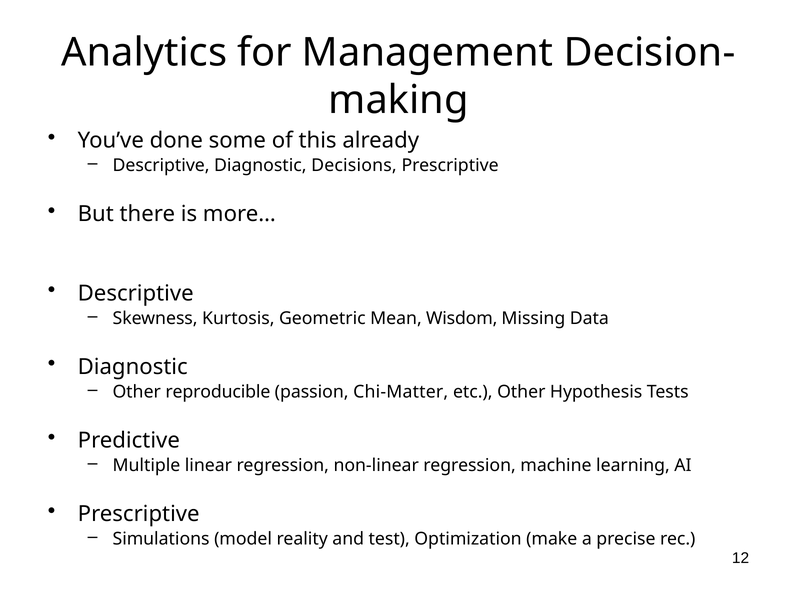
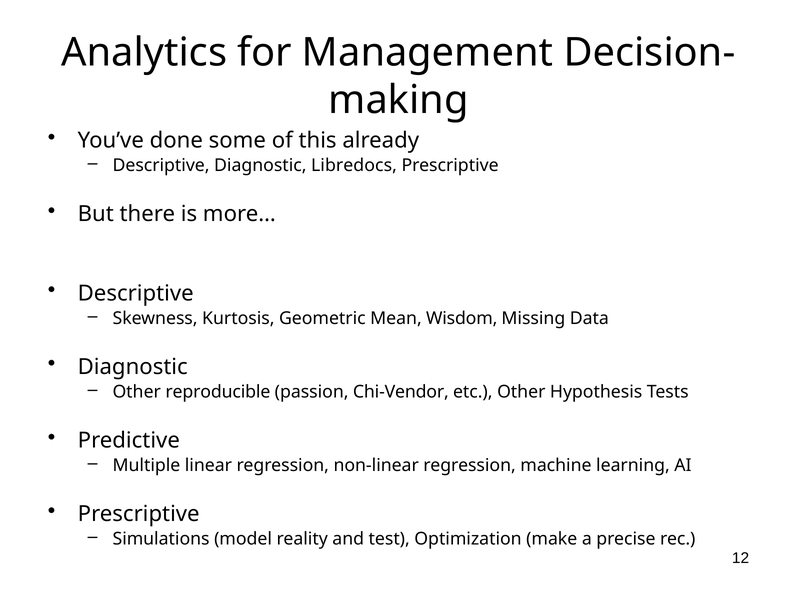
Decisions: Decisions -> Libredocs
Chi-Matter: Chi-Matter -> Chi-Vendor
